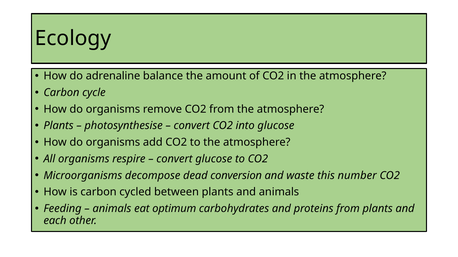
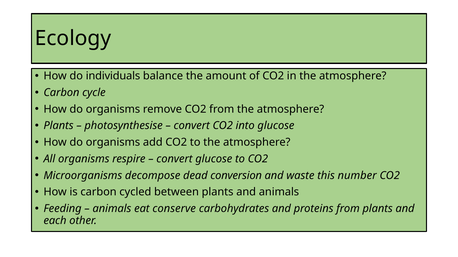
adrenaline: adrenaline -> individuals
optimum: optimum -> conserve
